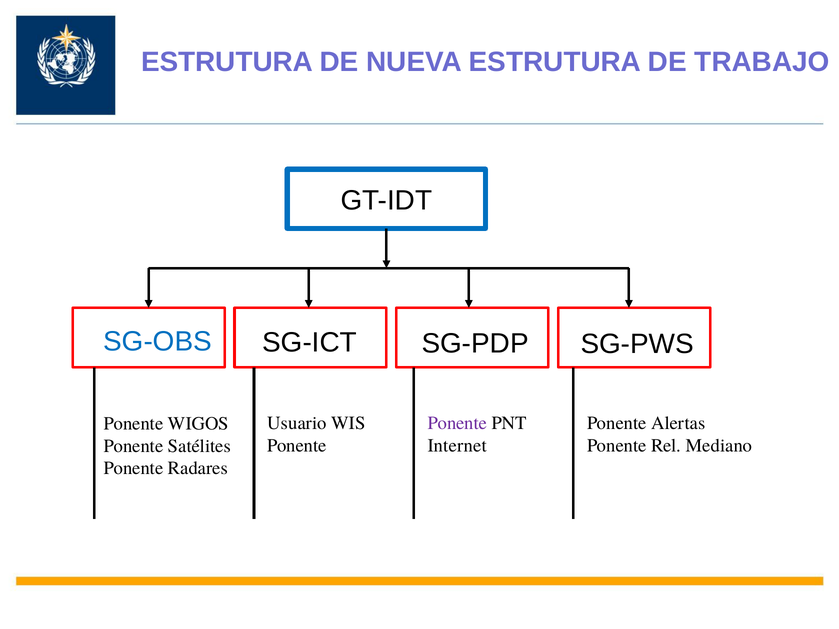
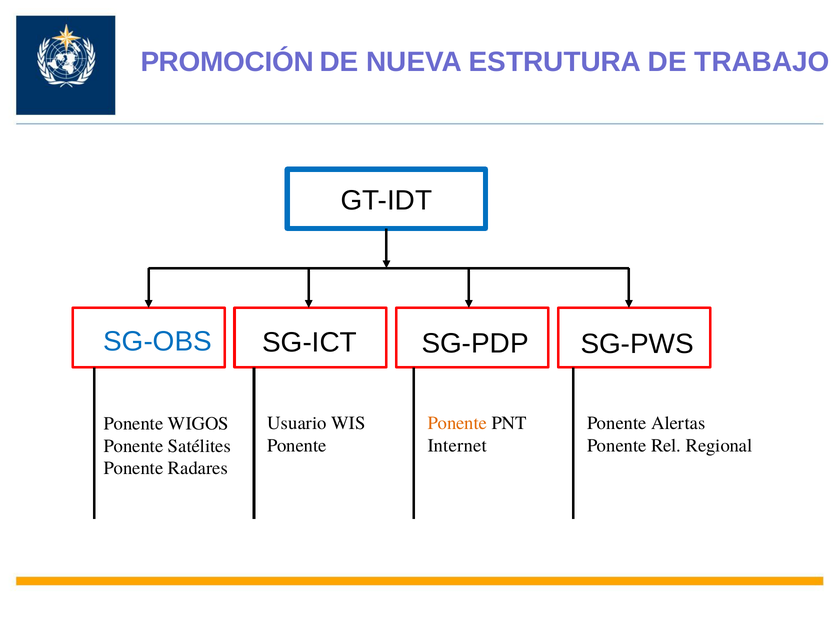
ESTRUTURA at (227, 62): ESTRUTURA -> PROMOCIÓN
Ponente at (457, 423) colour: purple -> orange
Mediano: Mediano -> Regional
